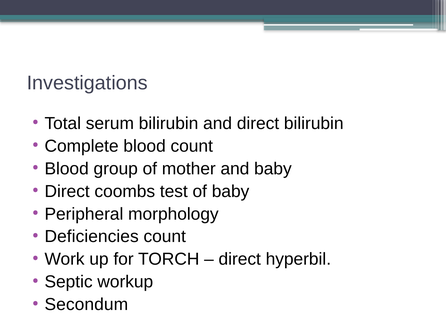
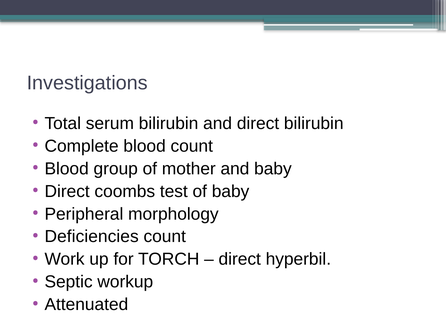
Secondum: Secondum -> Attenuated
